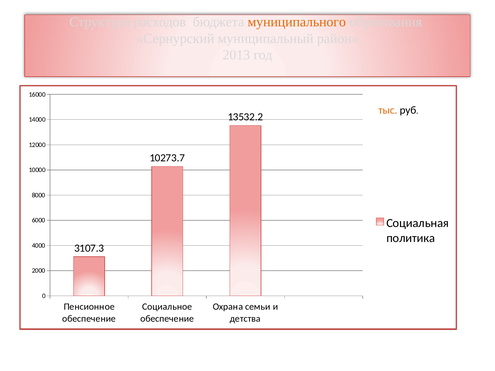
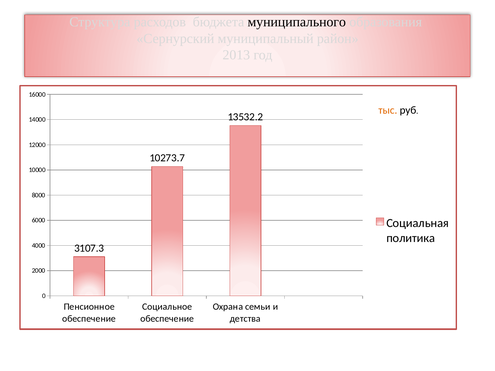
муниципального colour: orange -> black
